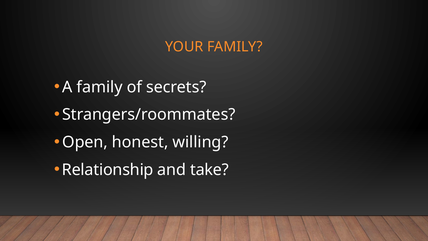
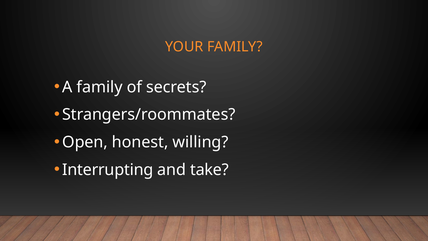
Relationship: Relationship -> Interrupting
